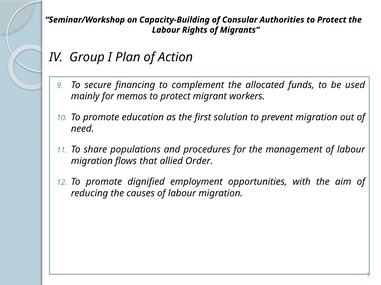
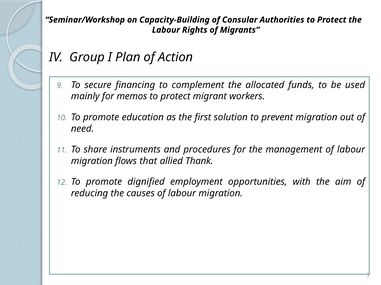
populations: populations -> instruments
Order: Order -> Thank
